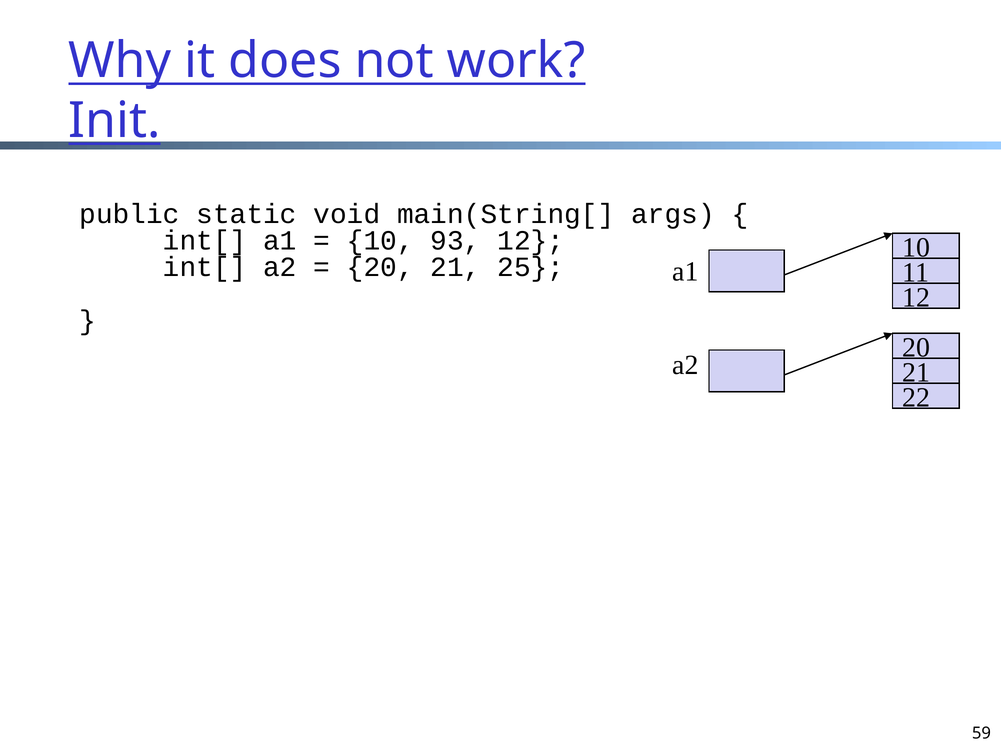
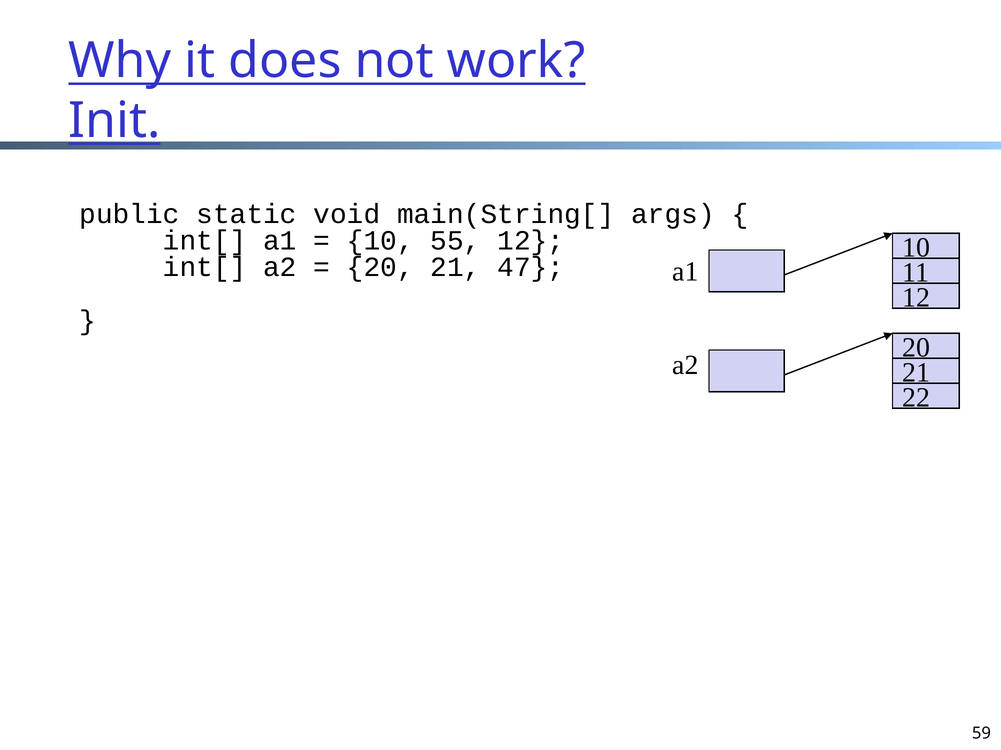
93: 93 -> 55
25: 25 -> 47
